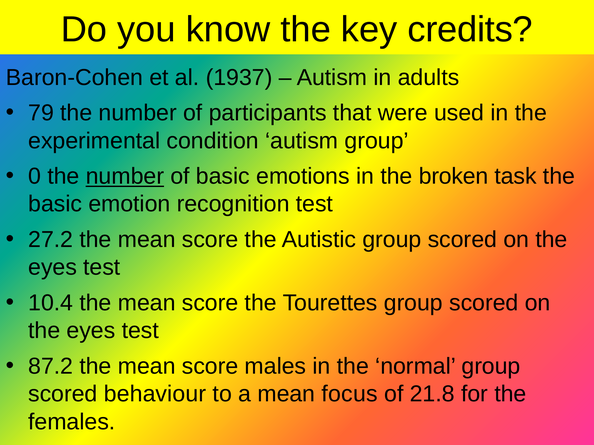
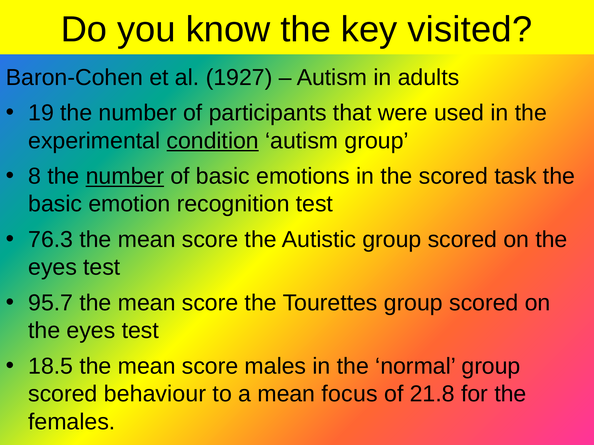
credits: credits -> visited
1937: 1937 -> 1927
79: 79 -> 19
condition underline: none -> present
0: 0 -> 8
the broken: broken -> scored
27.2: 27.2 -> 76.3
10.4: 10.4 -> 95.7
87.2: 87.2 -> 18.5
